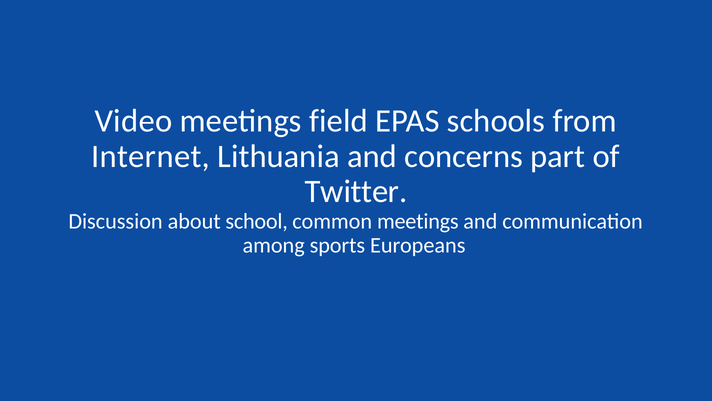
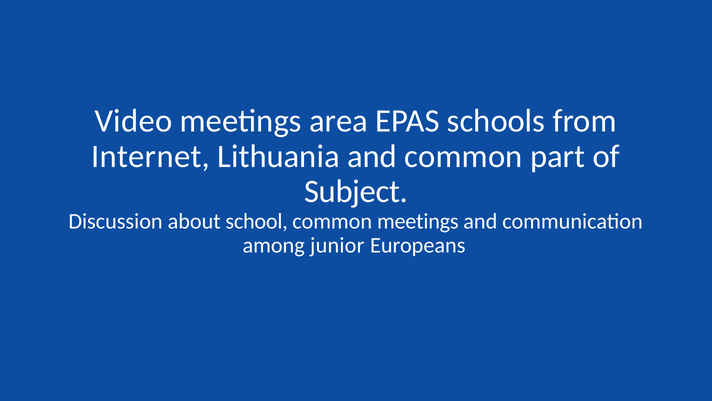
field: field -> area
and concerns: concerns -> common
Twitter: Twitter -> Subject
sports: sports -> junior
